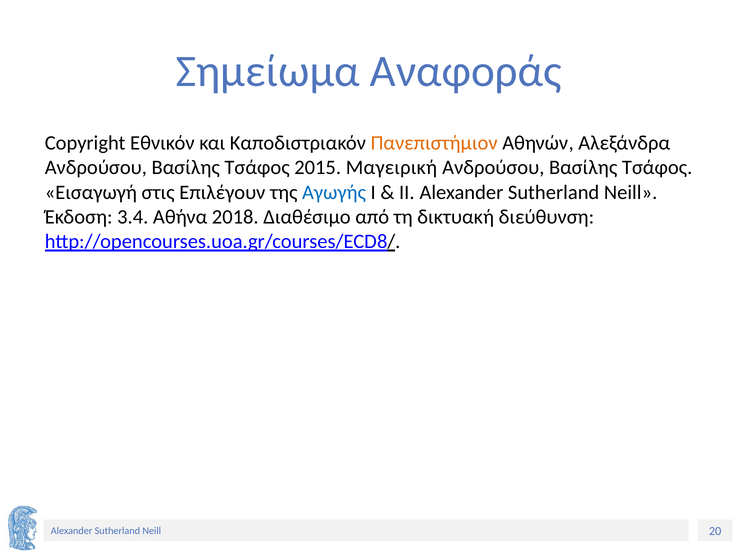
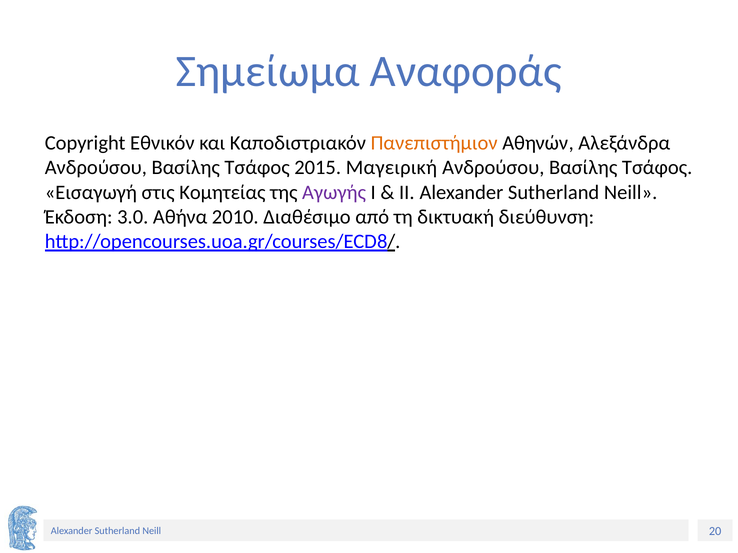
Επιλέγουν: Επιλέγουν -> Κομητείας
Αγωγής colour: blue -> purple
3.4: 3.4 -> 3.0
2018: 2018 -> 2010
